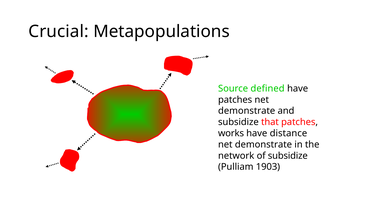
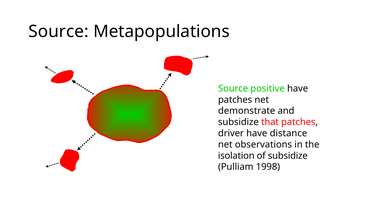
Crucial at (59, 31): Crucial -> Source
defined: defined -> positive
works: works -> driver
demonstrate at (263, 144): demonstrate -> observations
network: network -> isolation
1903: 1903 -> 1998
